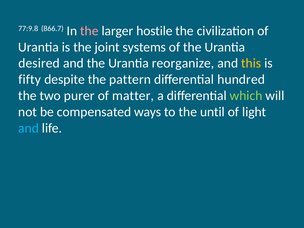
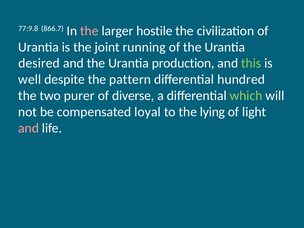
systems: systems -> running
reorganize: reorganize -> production
this colour: yellow -> light green
fifty: fifty -> well
matter: matter -> diverse
ways: ways -> loyal
until: until -> lying
and at (29, 128) colour: light blue -> pink
